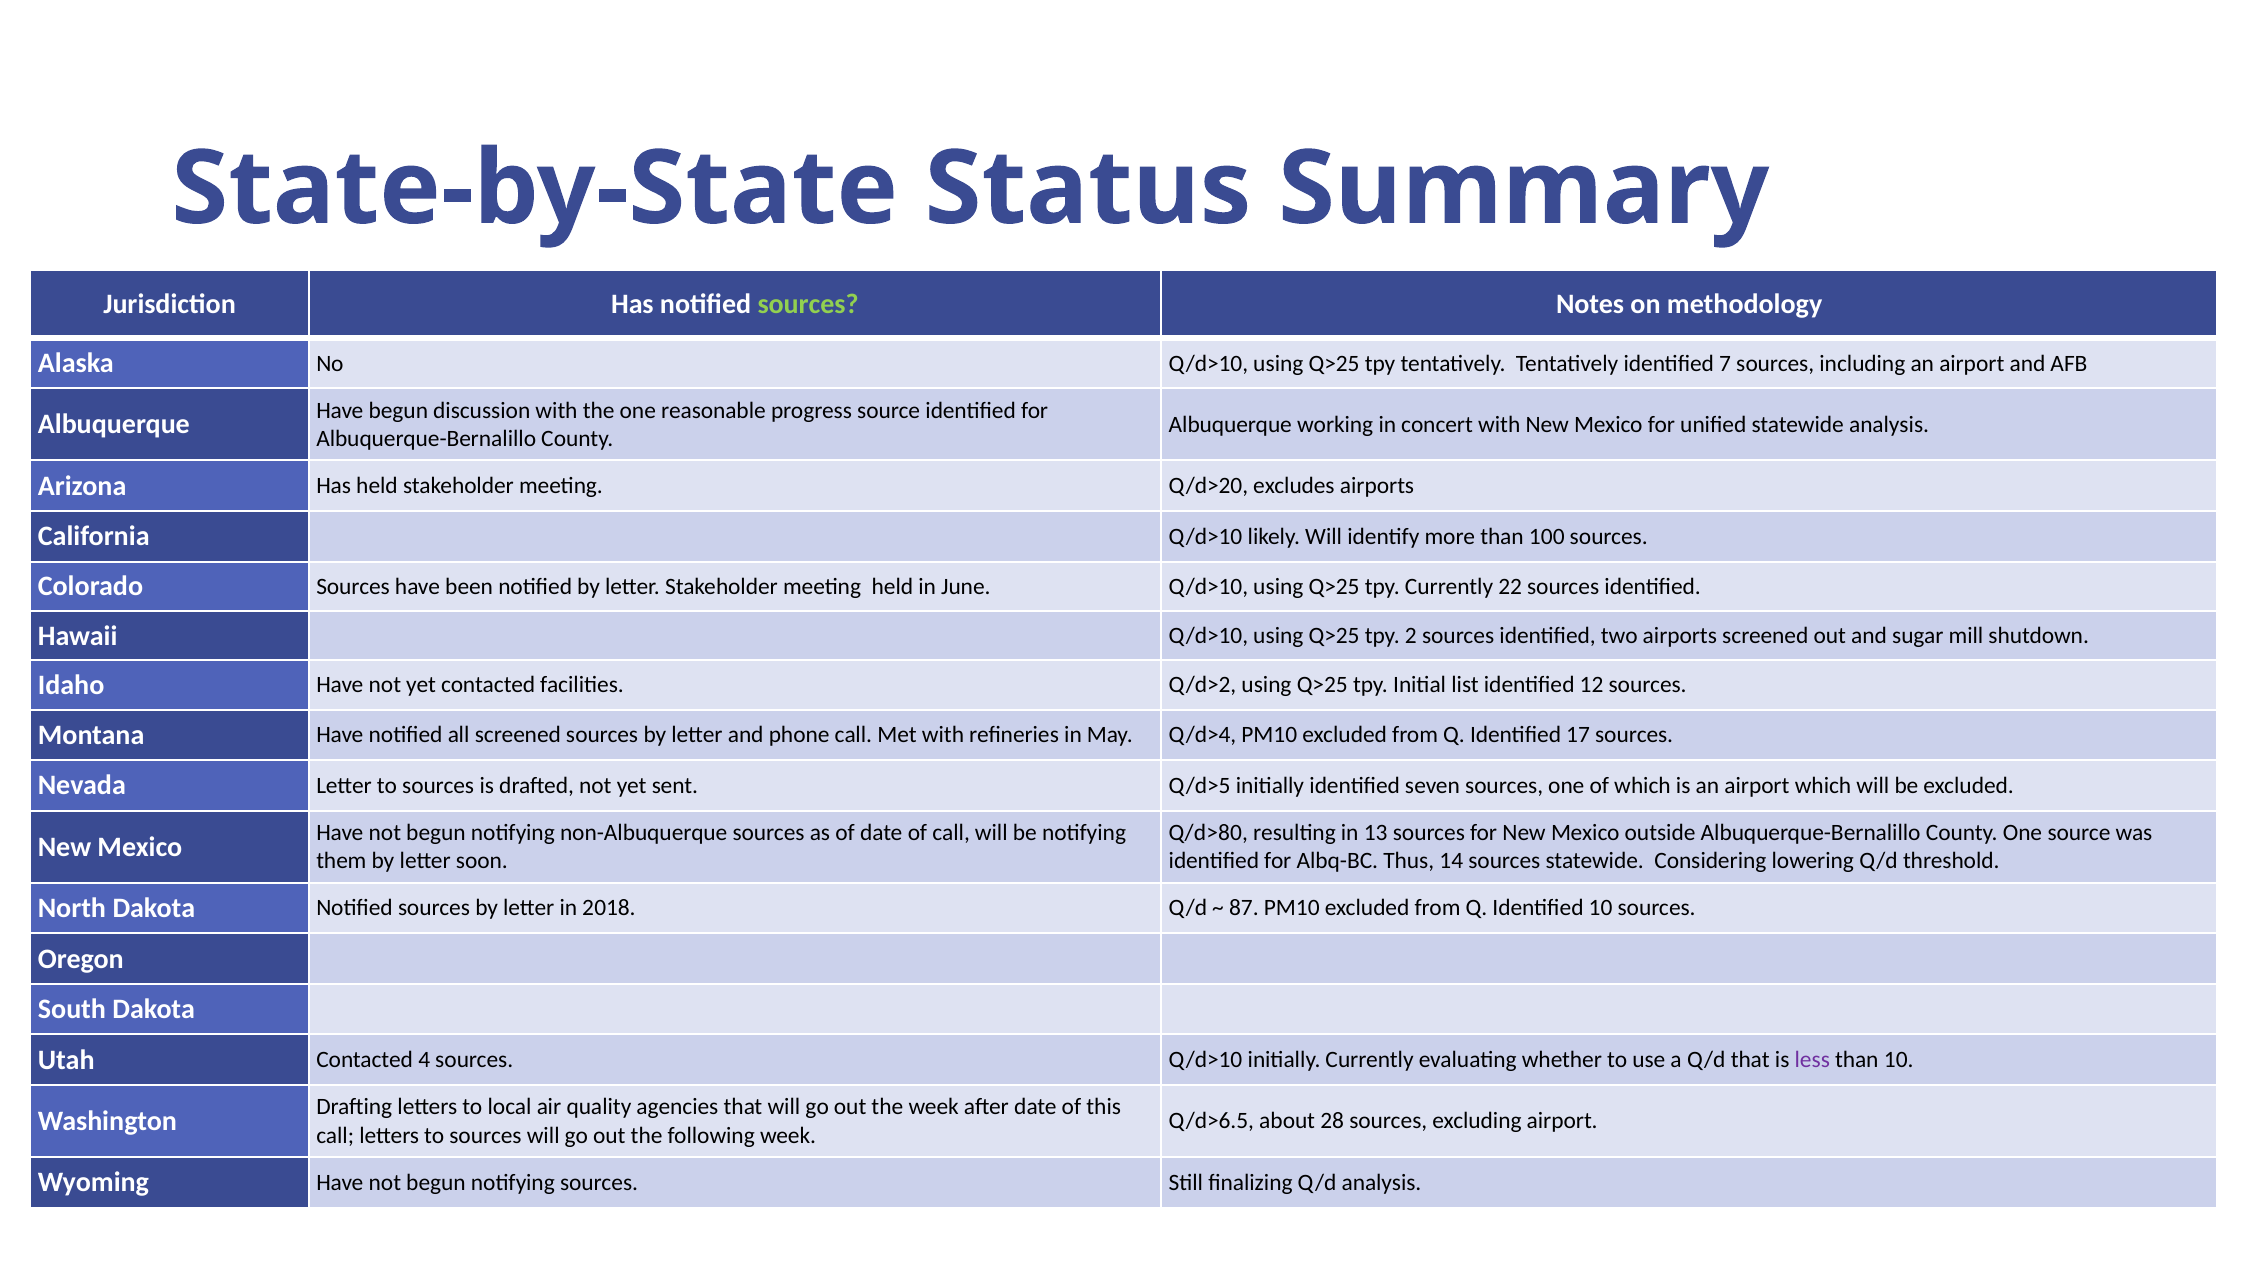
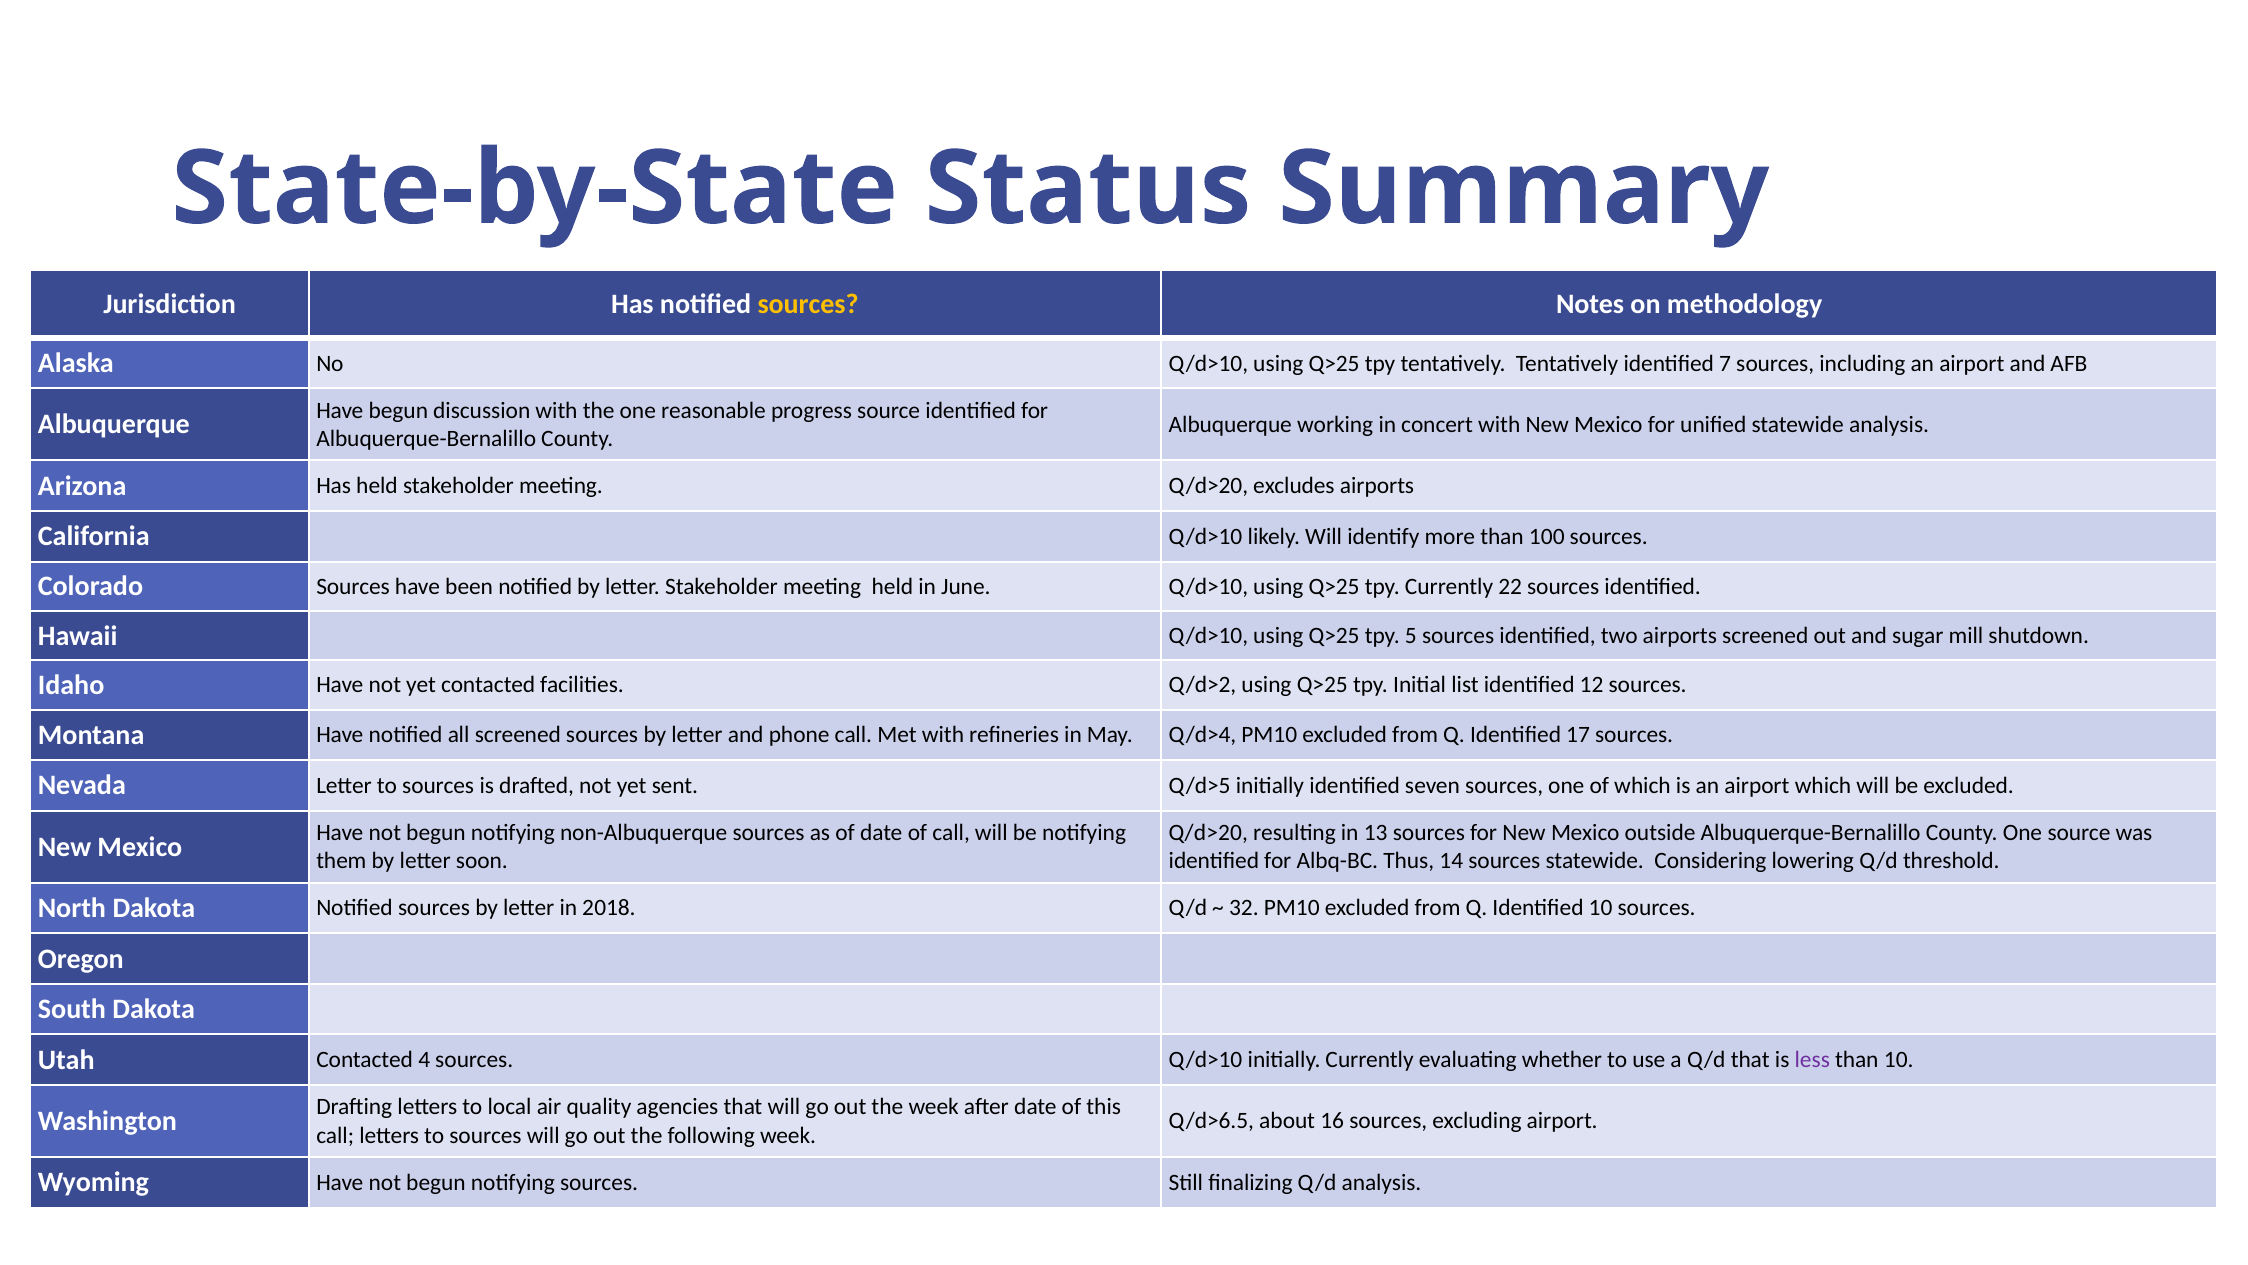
sources at (808, 304) colour: light green -> yellow
2: 2 -> 5
Q/d>80 at (1208, 832): Q/d>80 -> Q/d>20
87: 87 -> 32
28: 28 -> 16
